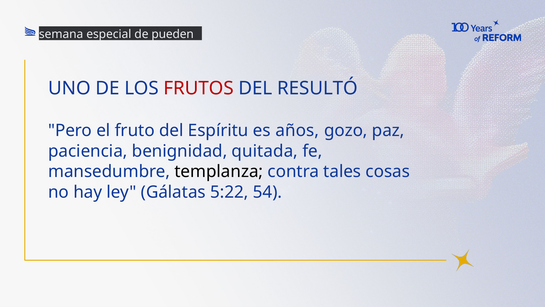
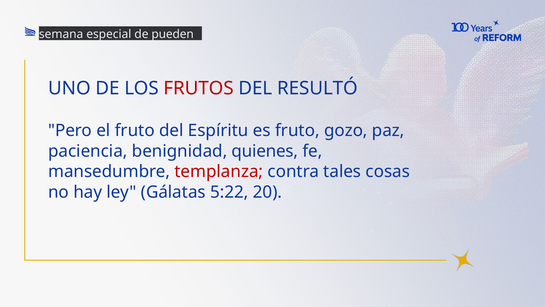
es años: años -> fruto
quitada: quitada -> quienes
templanza colour: black -> red
54: 54 -> 20
